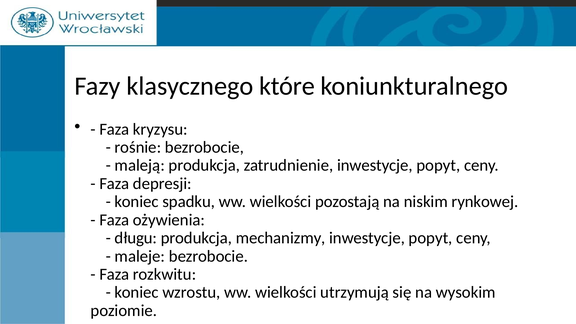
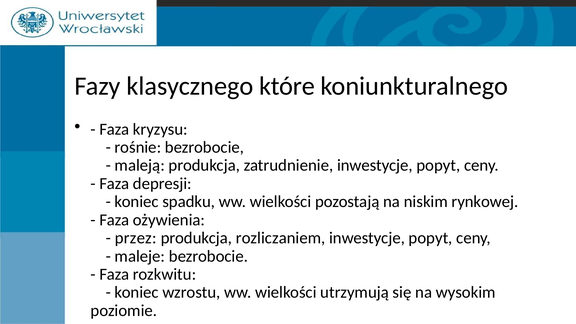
długu: długu -> przez
mechanizmy: mechanizmy -> rozliczaniem
